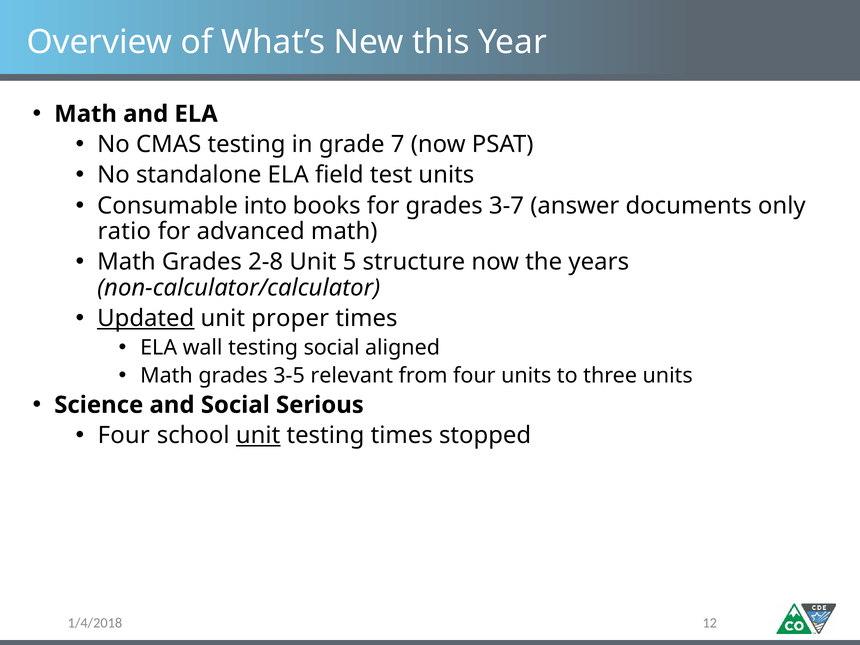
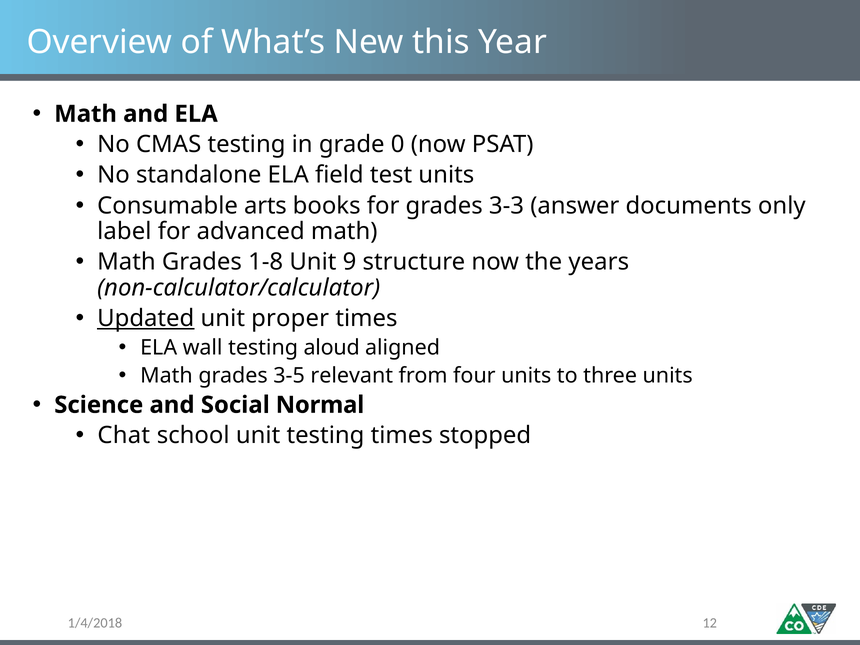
7: 7 -> 0
into: into -> arts
3-7: 3-7 -> 3-3
ratio: ratio -> label
2-8: 2-8 -> 1-8
5: 5 -> 9
testing social: social -> aloud
Serious: Serious -> Normal
Four at (124, 436): Four -> Chat
unit at (258, 436) underline: present -> none
